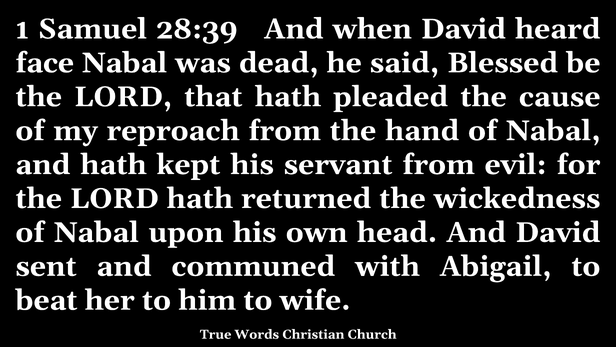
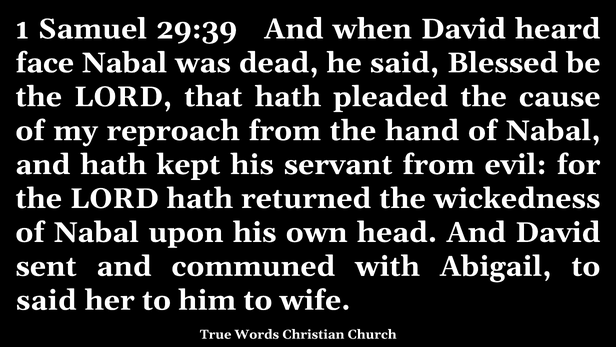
28:39: 28:39 -> 29:39
beat at (46, 300): beat -> said
